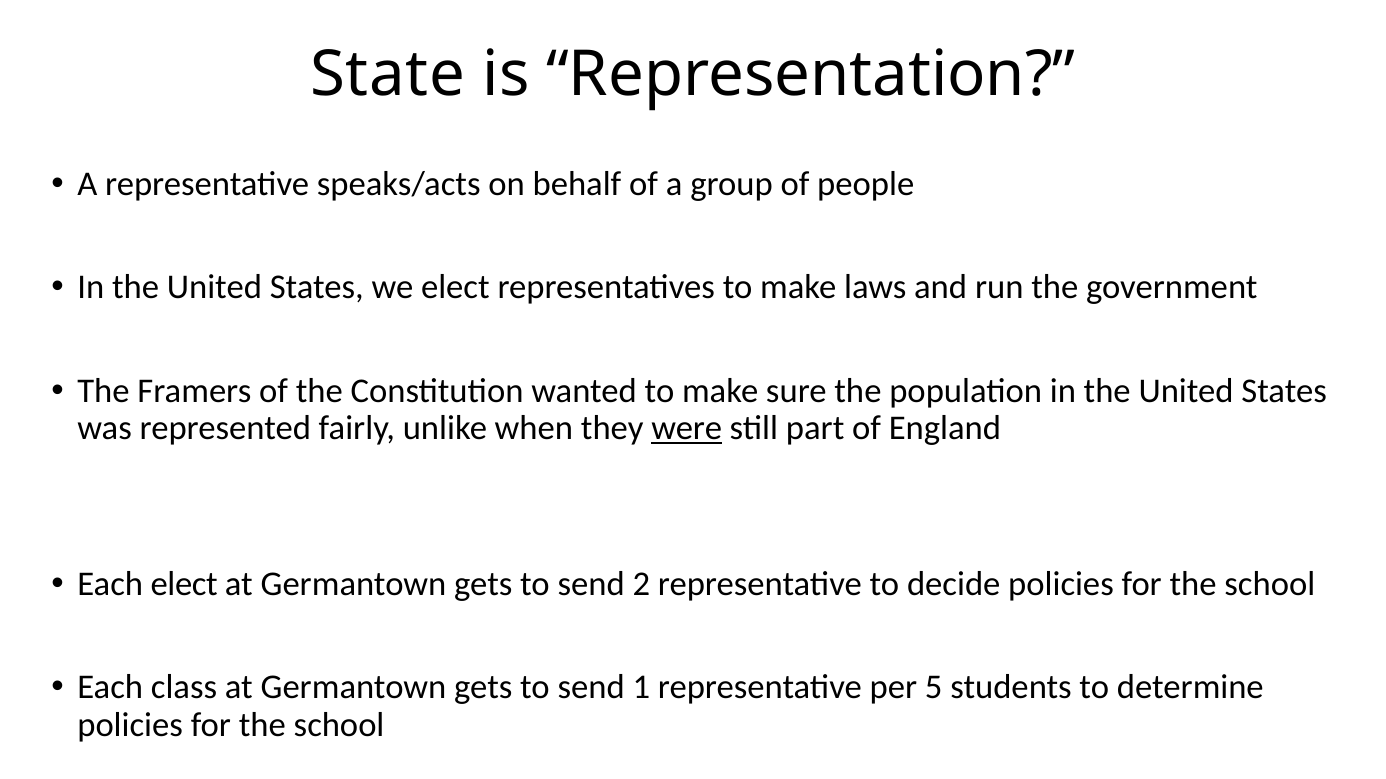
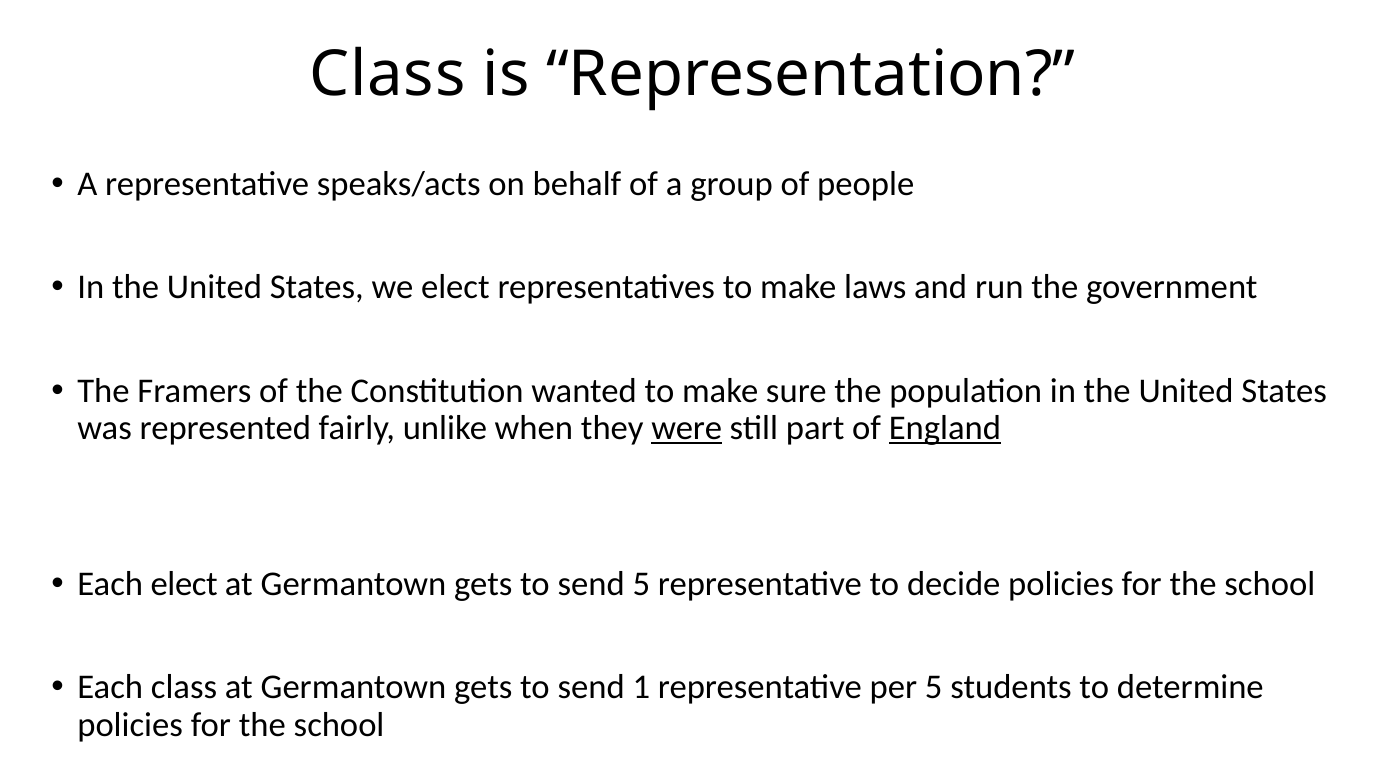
State at (388, 75): State -> Class
England underline: none -> present
send 2: 2 -> 5
